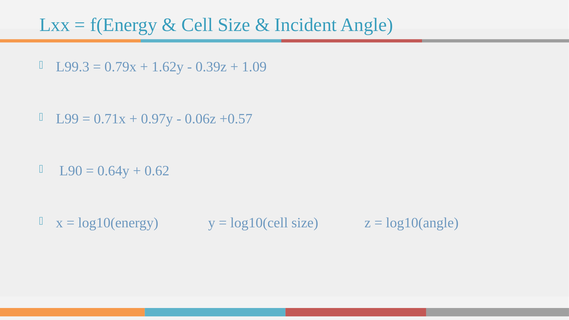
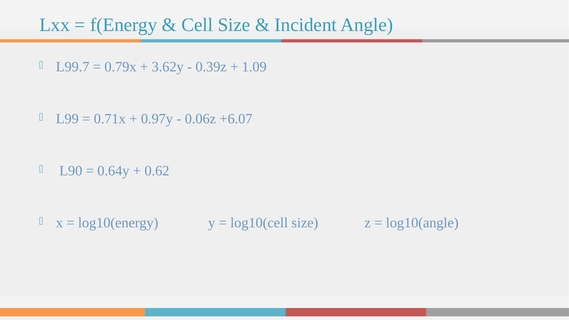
L99.3: L99.3 -> L99.7
1.62y: 1.62y -> 3.62y
+0.57: +0.57 -> +6.07
